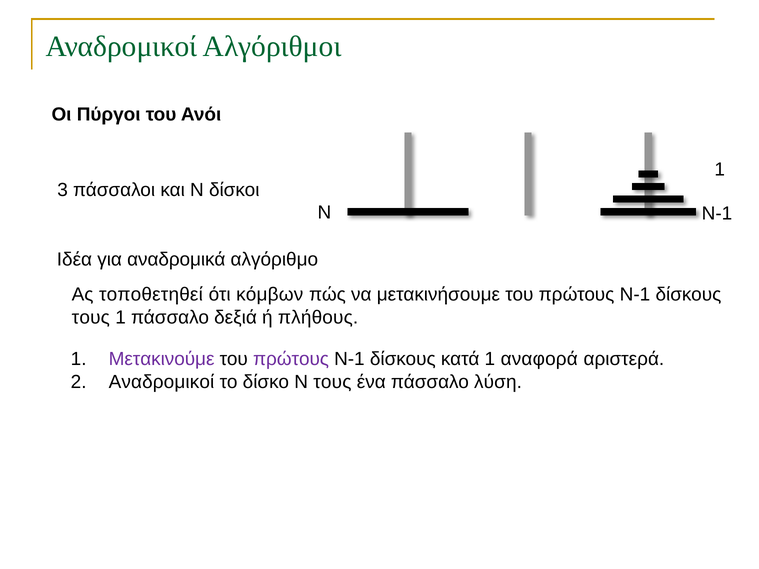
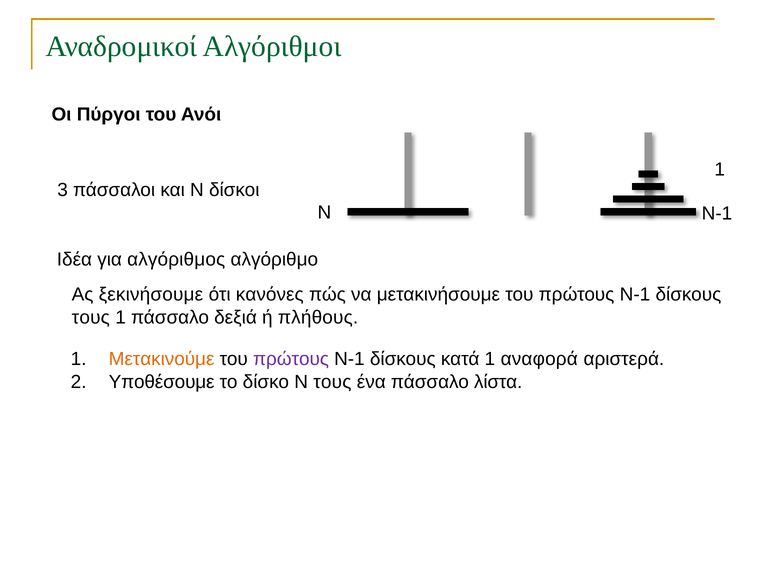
αναδρομικά: αναδρομικά -> αλγόριθμος
τοποθετηθεί: τοποθετηθεί -> ξεκινήσουμε
κόμβων: κόμβων -> κανόνες
Μετακινούμε colour: purple -> orange
Αναδρομικοί at (161, 382): Αναδρομικοί -> Υποθέσουμε
λύση: λύση -> λίστα
